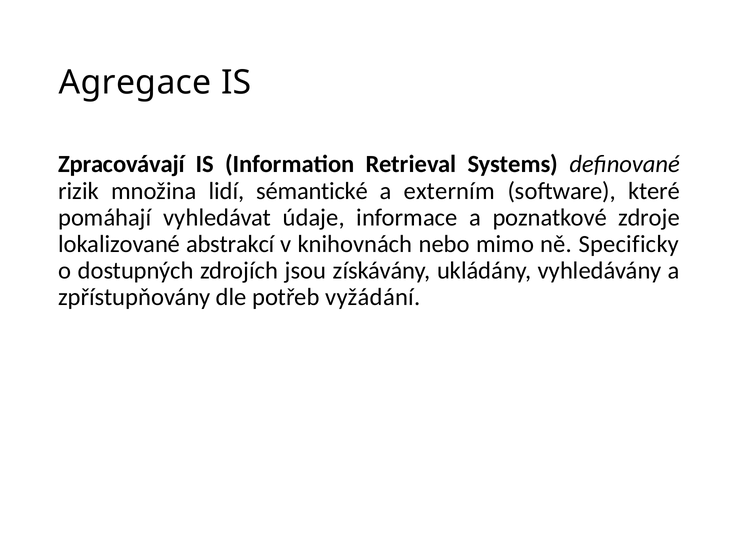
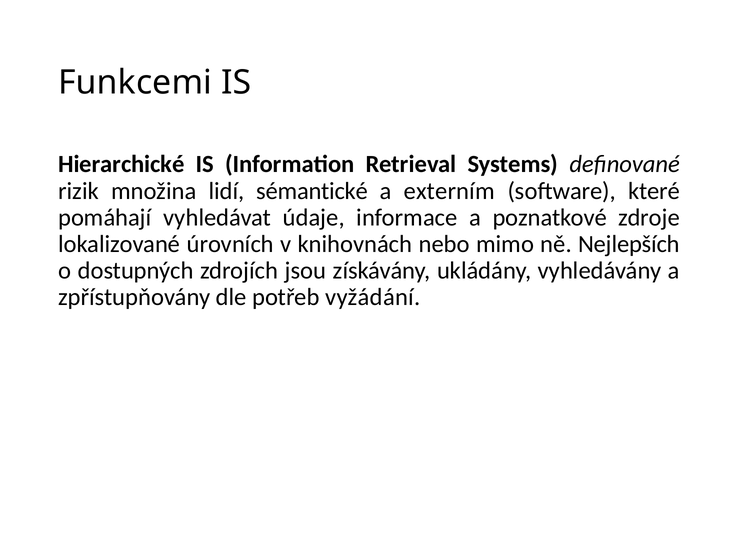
Agregace: Agregace -> Funkcemi
Zpracovávají: Zpracovávají -> Hierarchické
abstrakcí: abstrakcí -> úrovních
Specificky: Specificky -> Nejlepších
